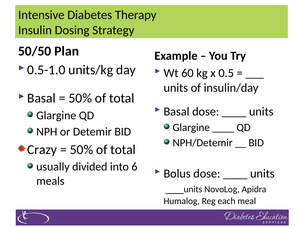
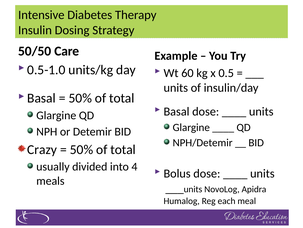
Plan: Plan -> Care
6: 6 -> 4
